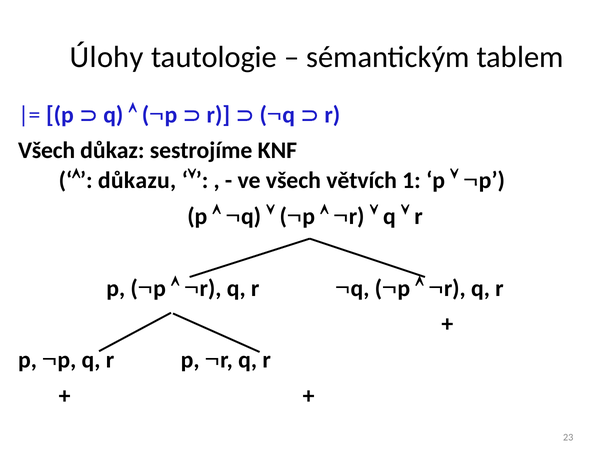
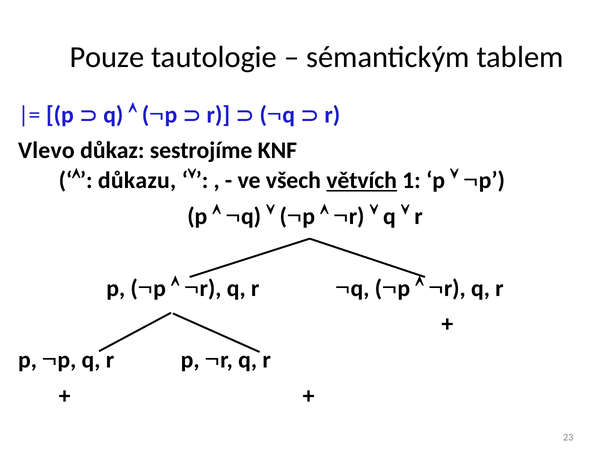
Úlohy: Úlohy -> Pouze
Všech at (47, 150): Všech -> Vlevo
větvích underline: none -> present
